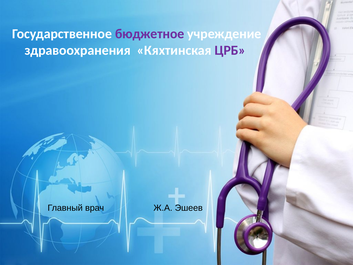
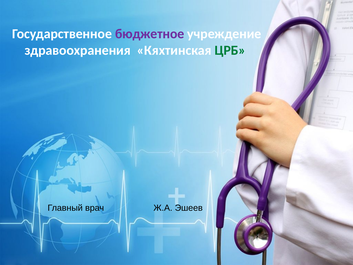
ЦРБ colour: purple -> green
